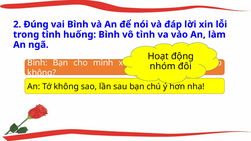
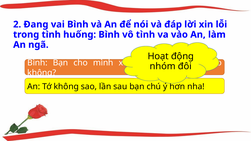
Đúng: Đúng -> Đang
